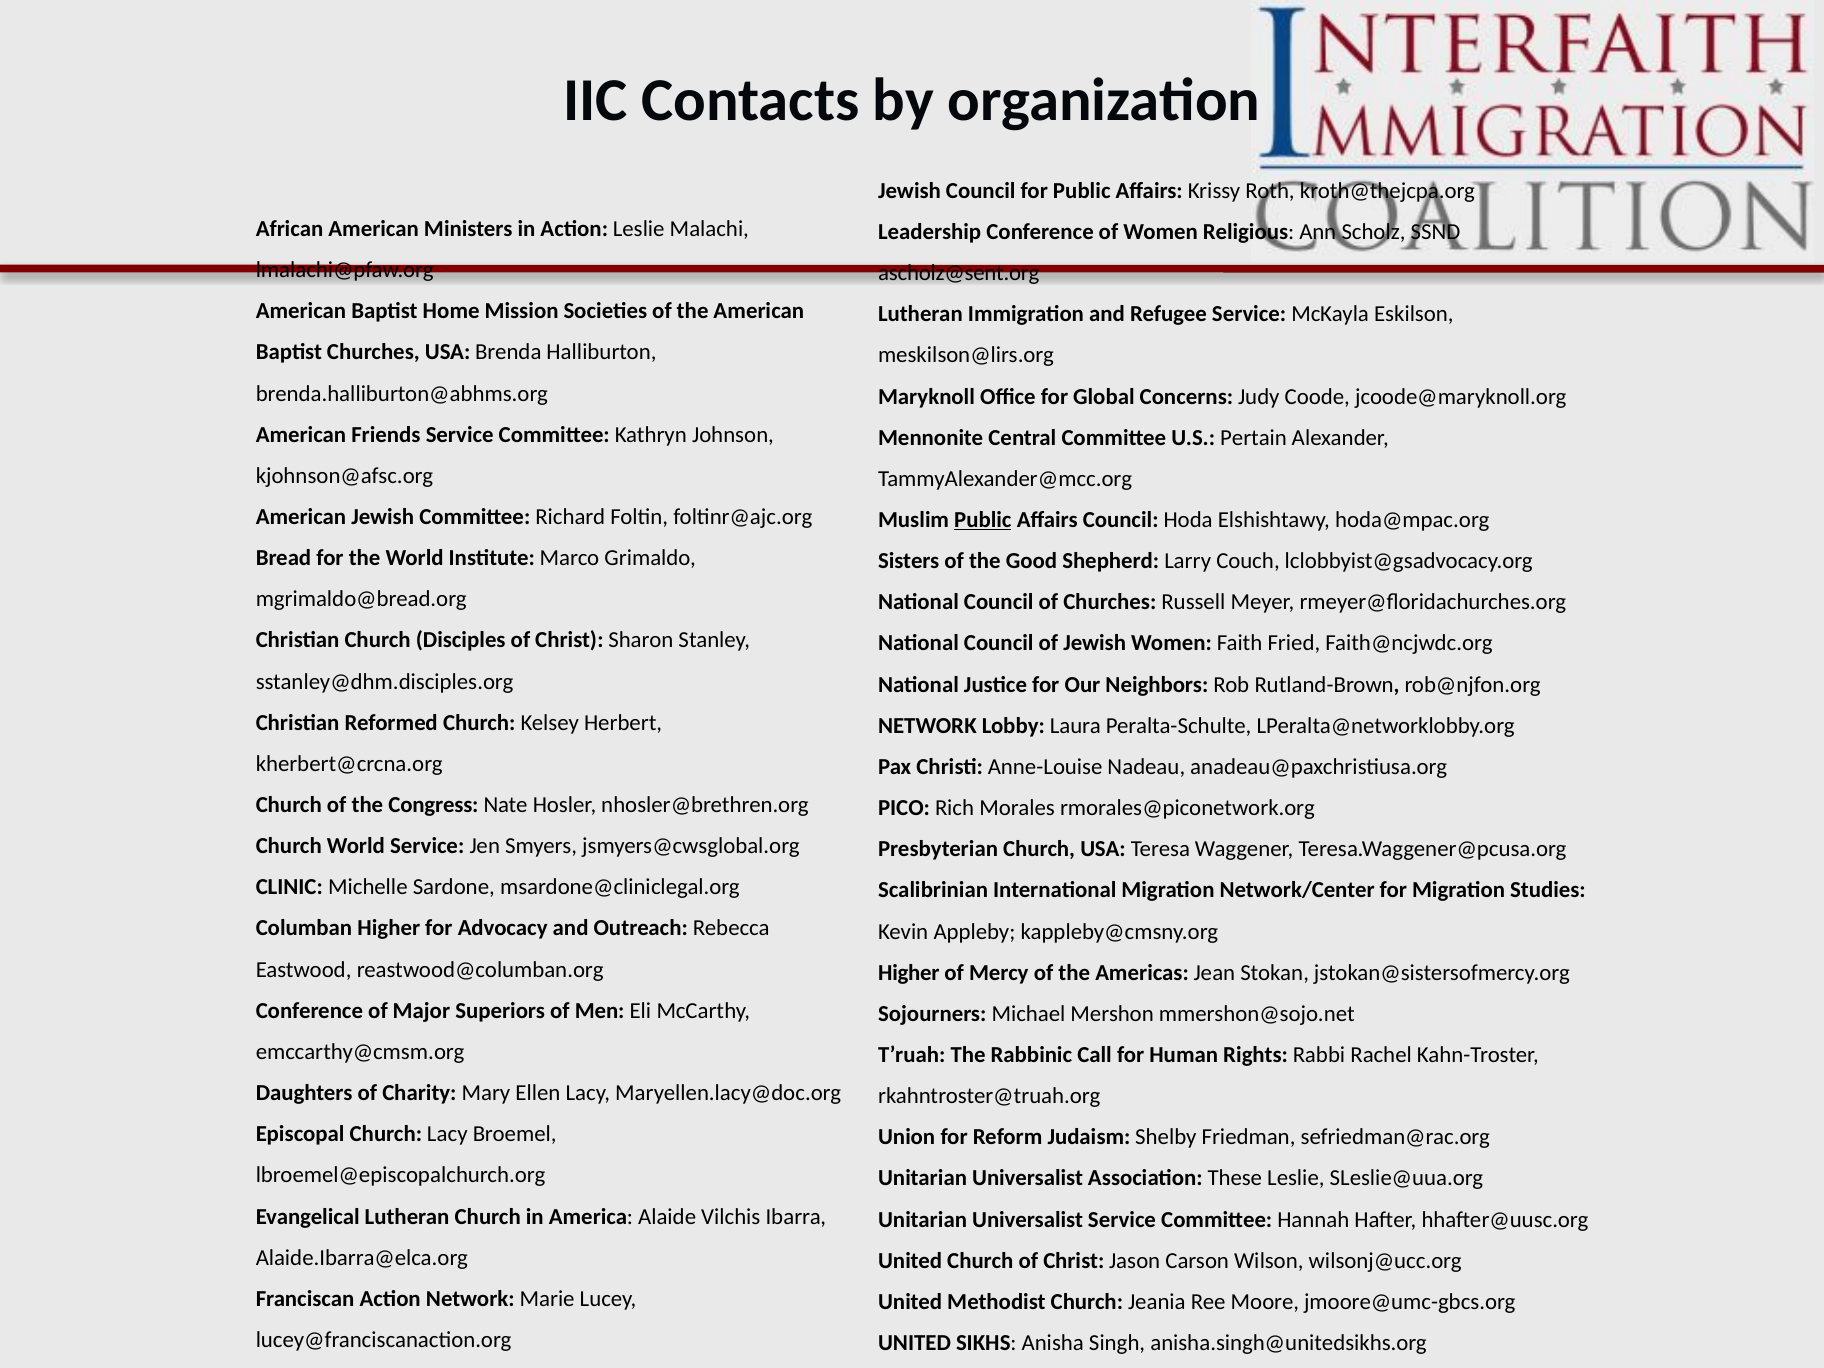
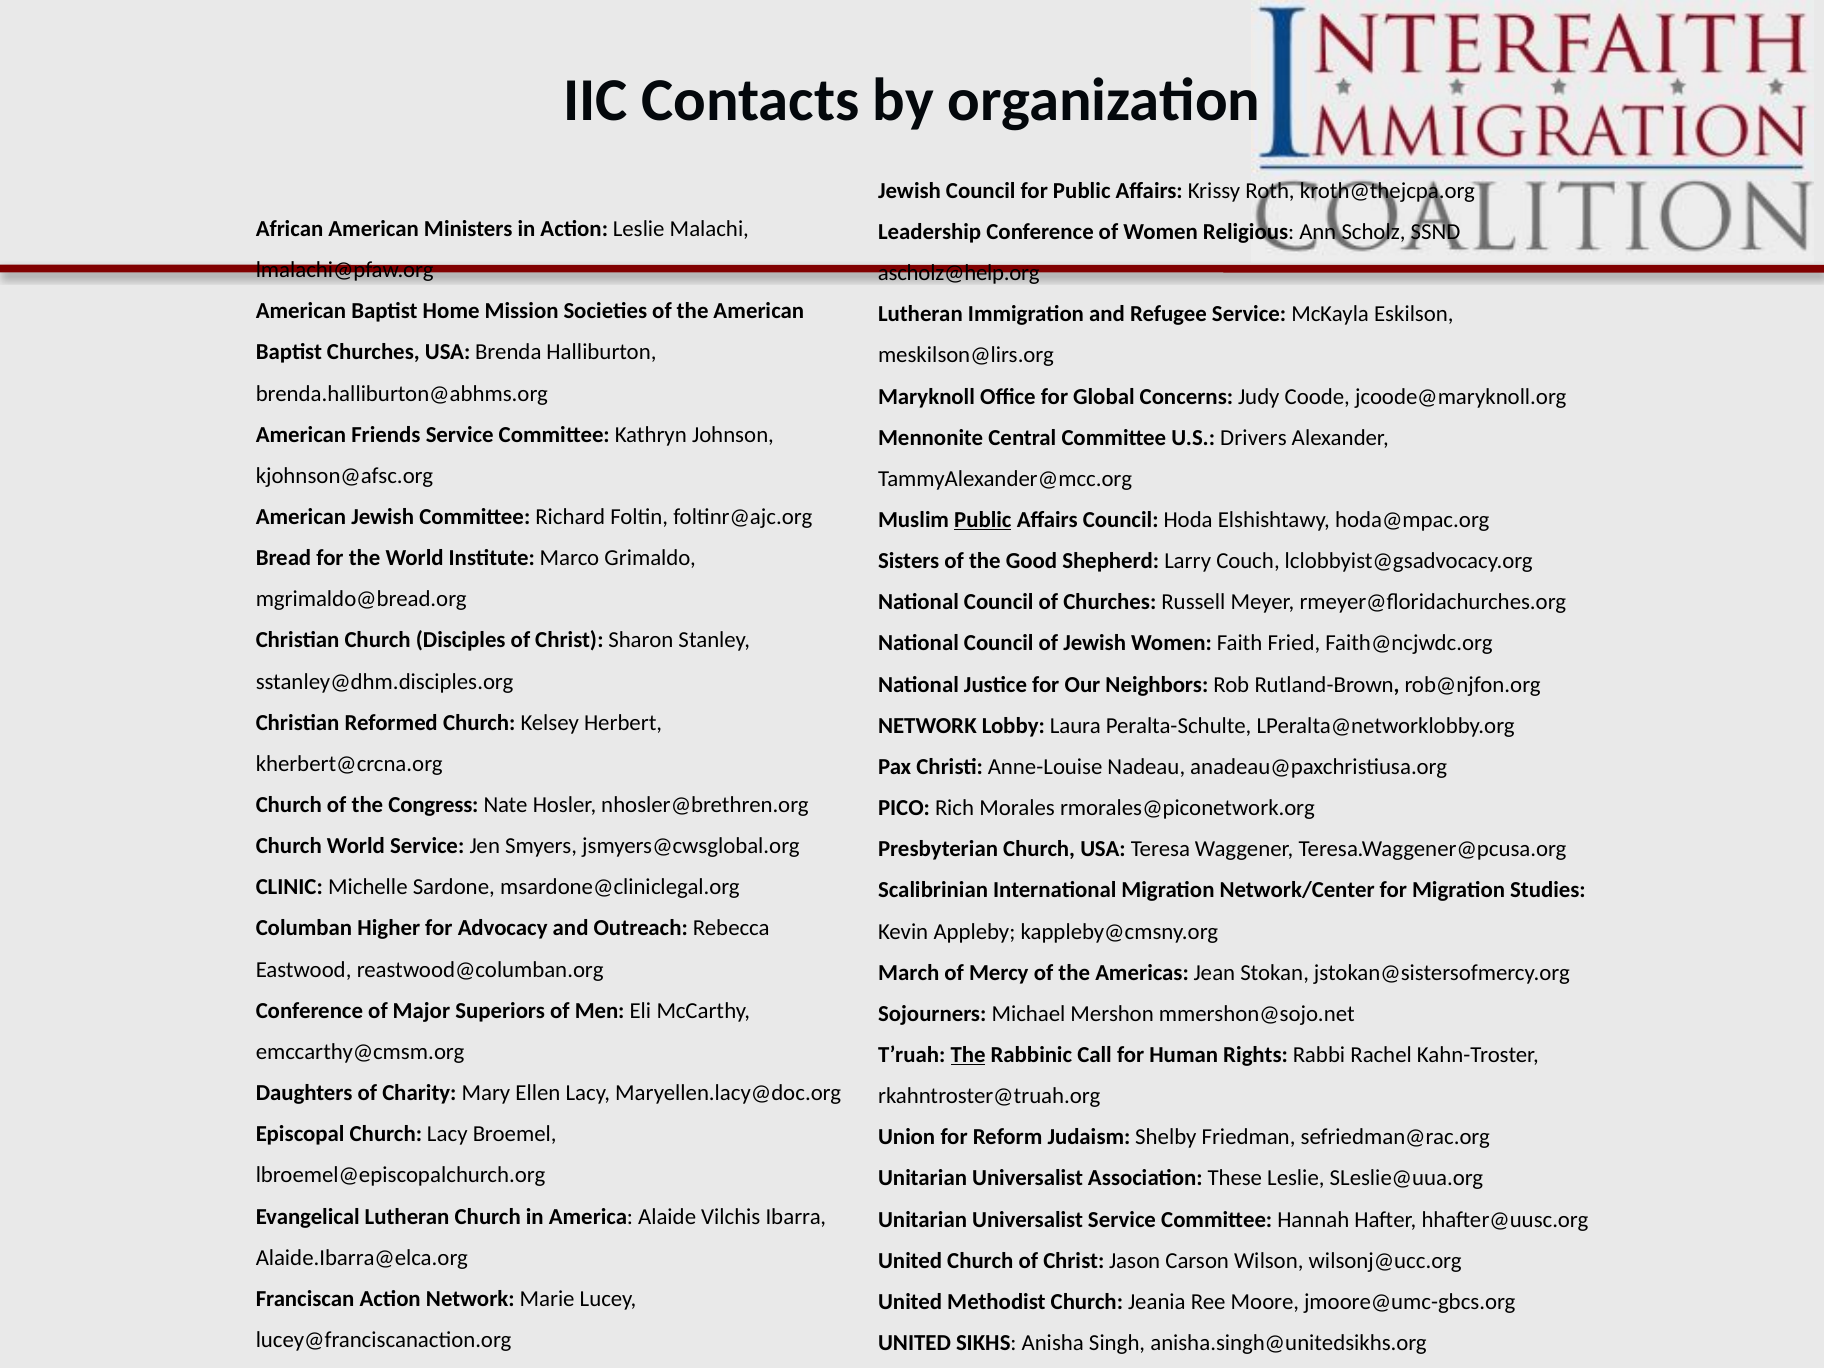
ascholz@sent.org: ascholz@sent.org -> ascholz@help.org
Pertain: Pertain -> Drivers
Higher at (909, 973): Higher -> March
The at (968, 1055) underline: none -> present
